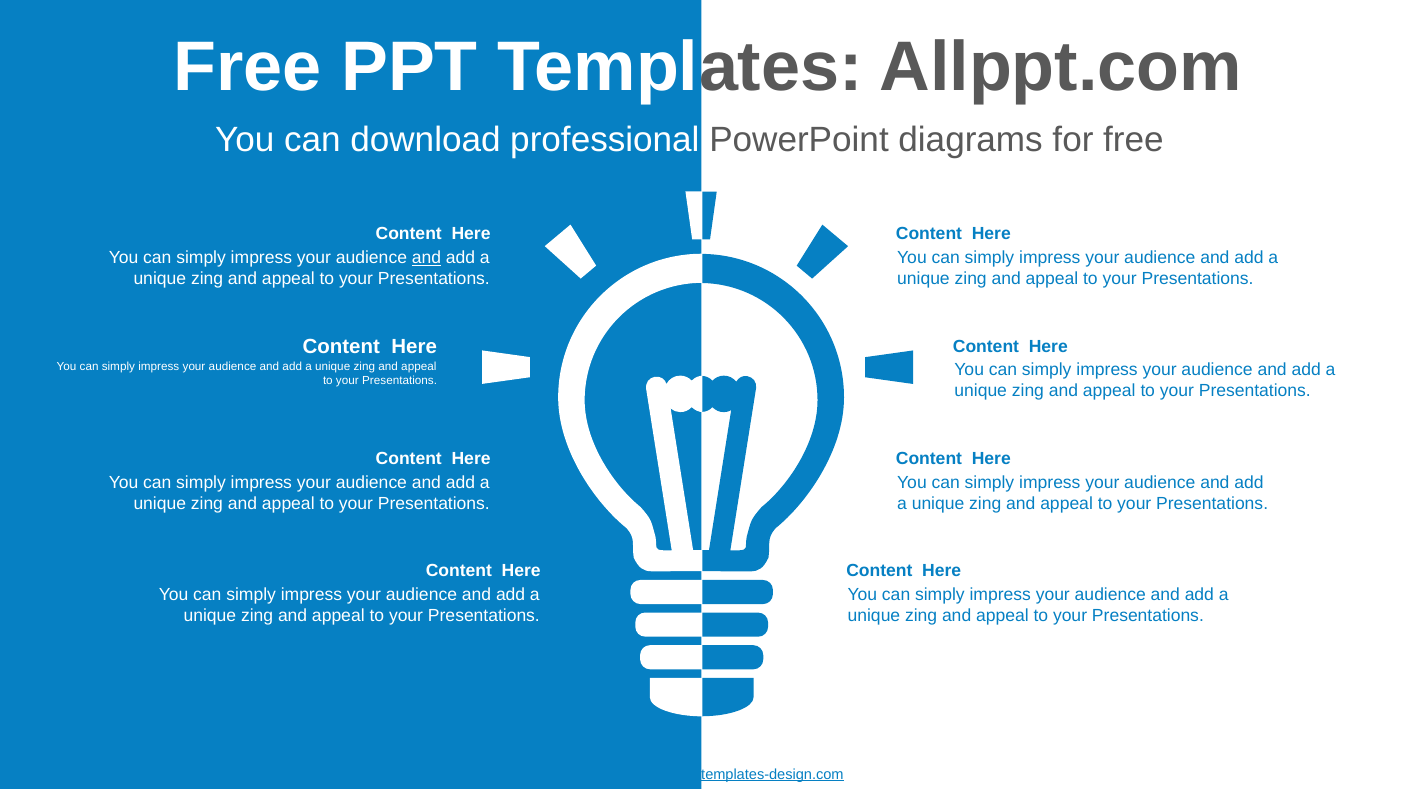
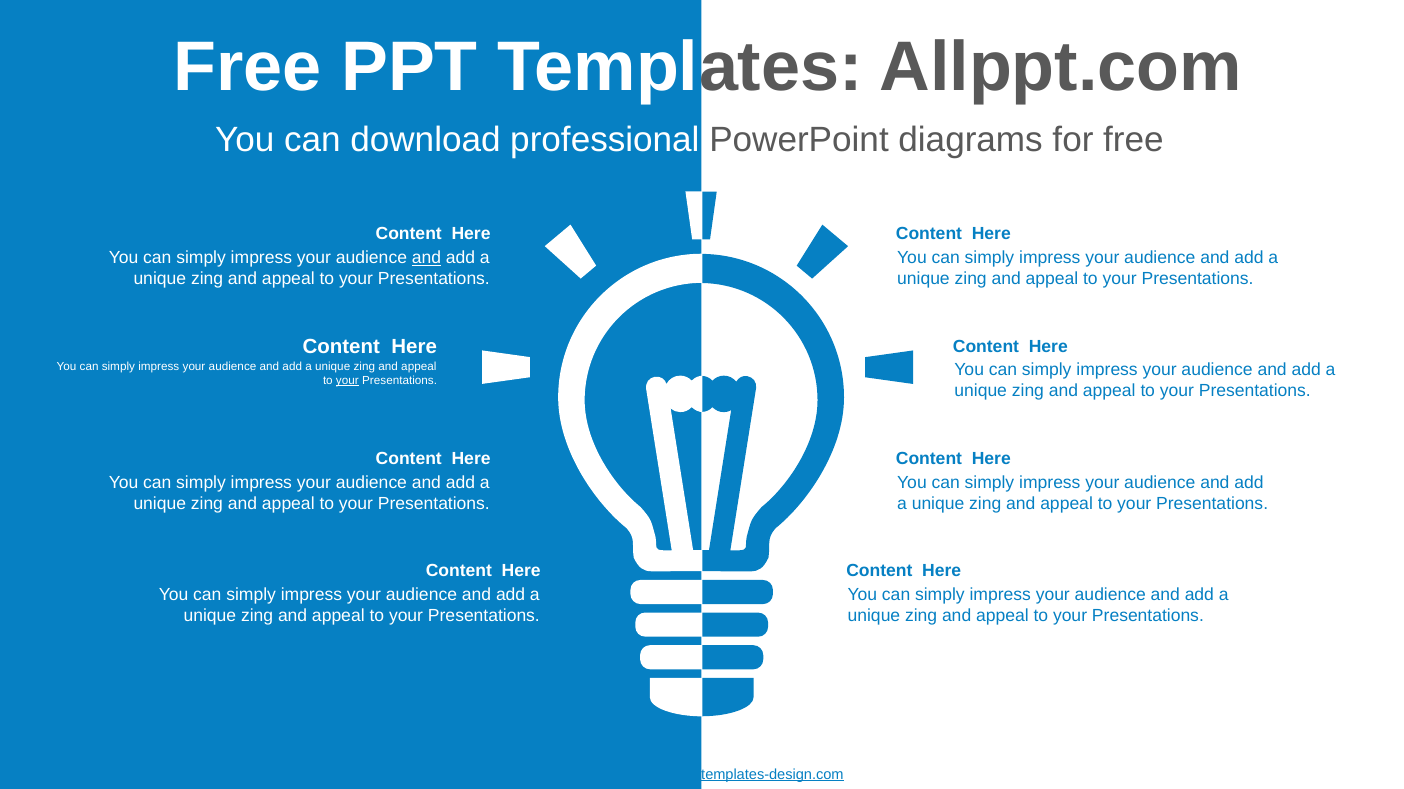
your at (347, 381) underline: none -> present
